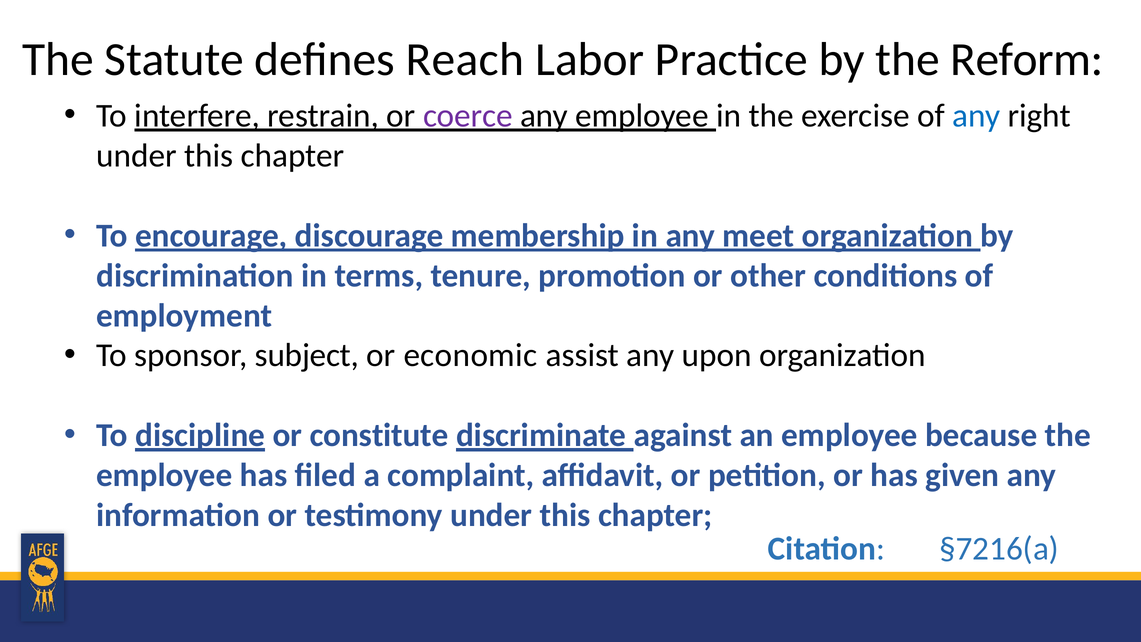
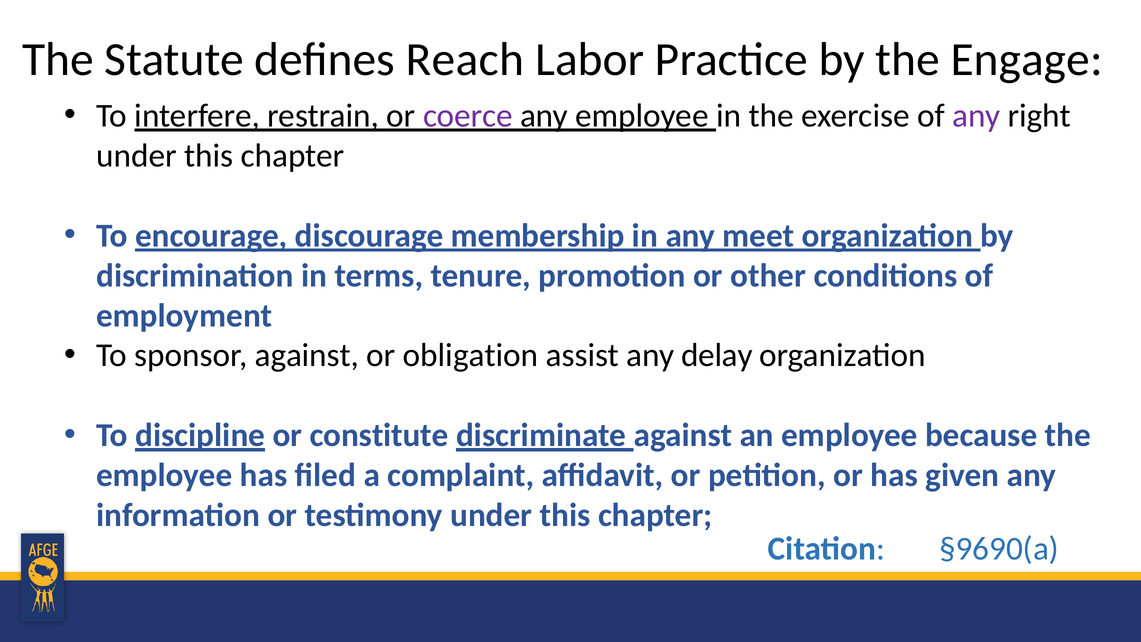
Reform: Reform -> Engage
any at (976, 116) colour: blue -> purple
sponsor subject: subject -> against
economic: economic -> obligation
upon: upon -> delay
§7216(a: §7216(a -> §9690(a
